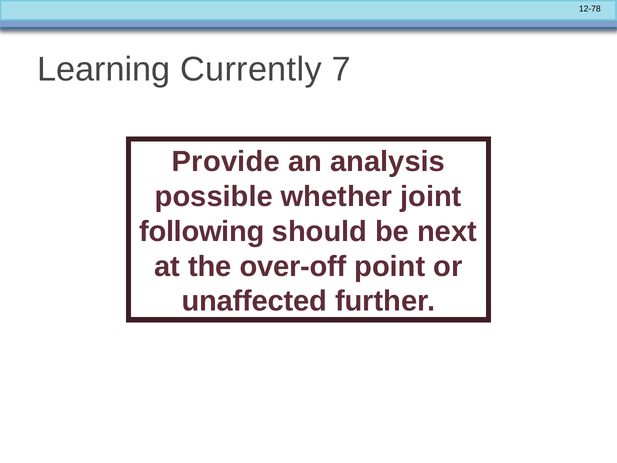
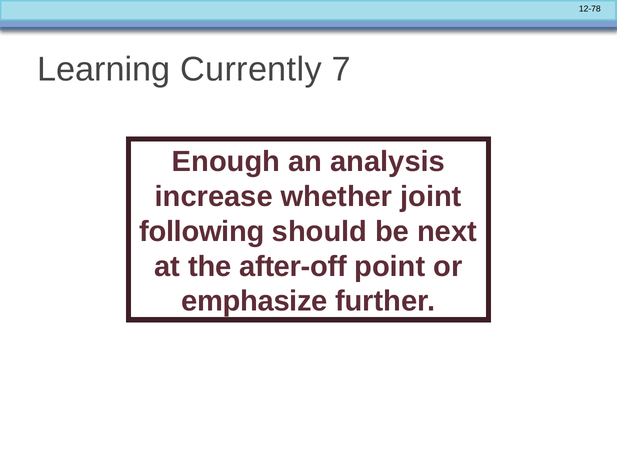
Provide: Provide -> Enough
possible: possible -> increase
over-off: over-off -> after-off
unaffected: unaffected -> emphasize
